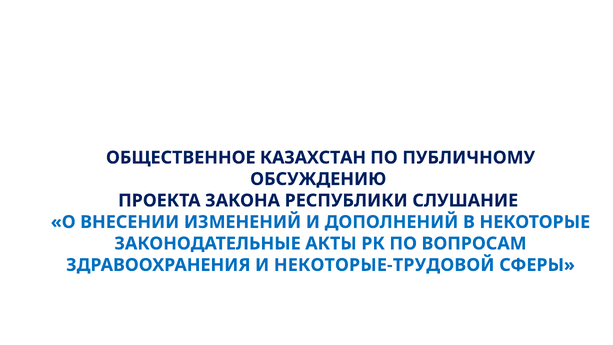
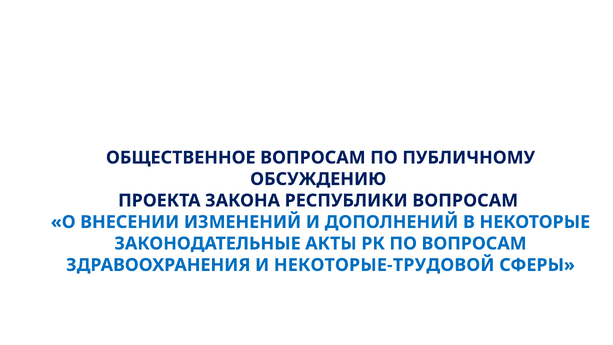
ОБЩЕСТВЕННОЕ КАЗАХСТАН: КАЗАХСТАН -> ВОПРОСАМ
РЕСПУБЛИКИ СЛУШАНИЕ: СЛУШАНИЕ -> ВОПРОСАМ
